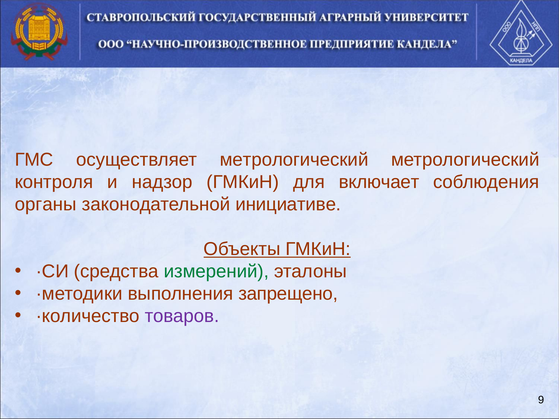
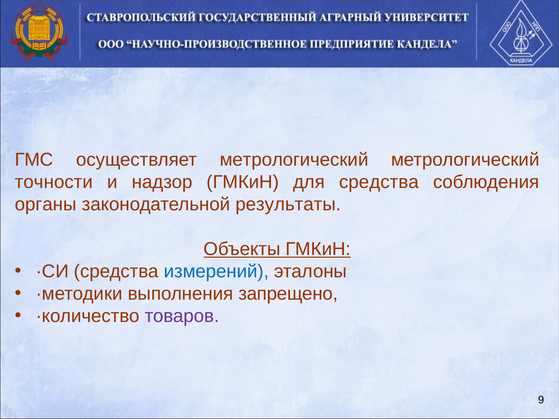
контроля: контроля -> точности
для включает: включает -> средства
инициативе: инициативе -> результаты
измерений colour: green -> blue
